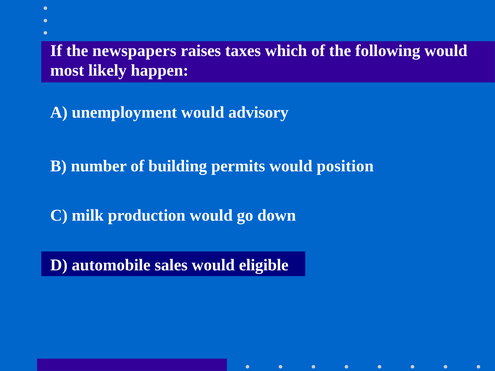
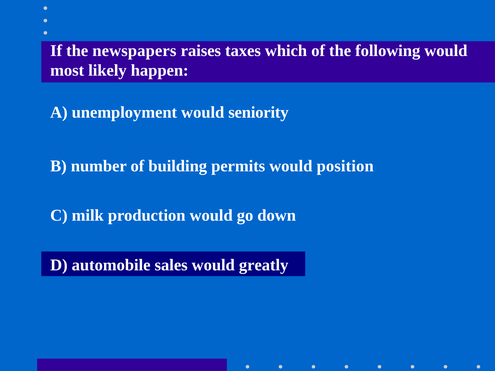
advisory: advisory -> seniority
eligible: eligible -> greatly
